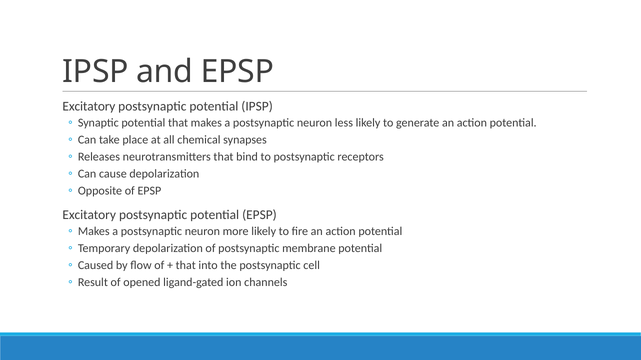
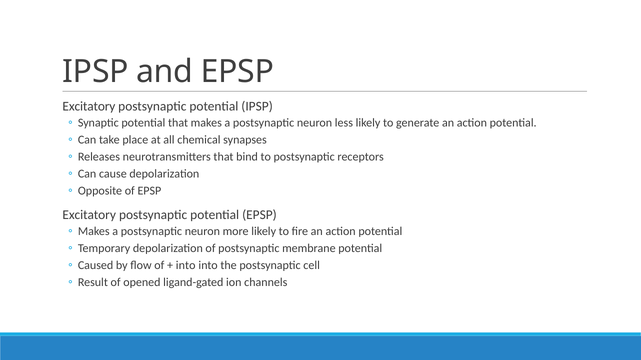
that at (186, 266): that -> into
